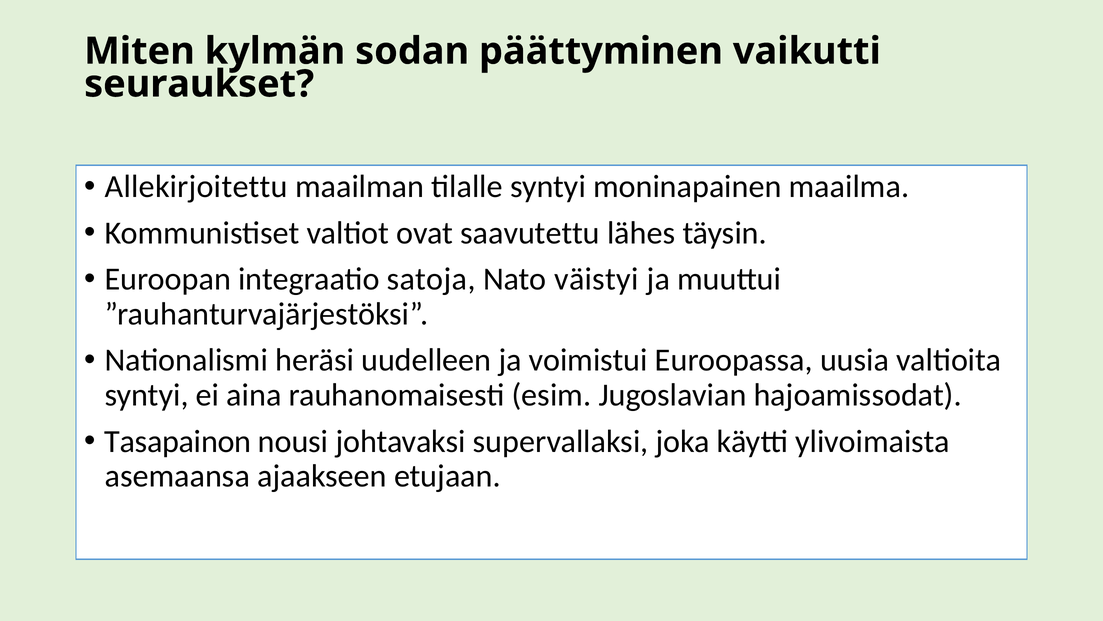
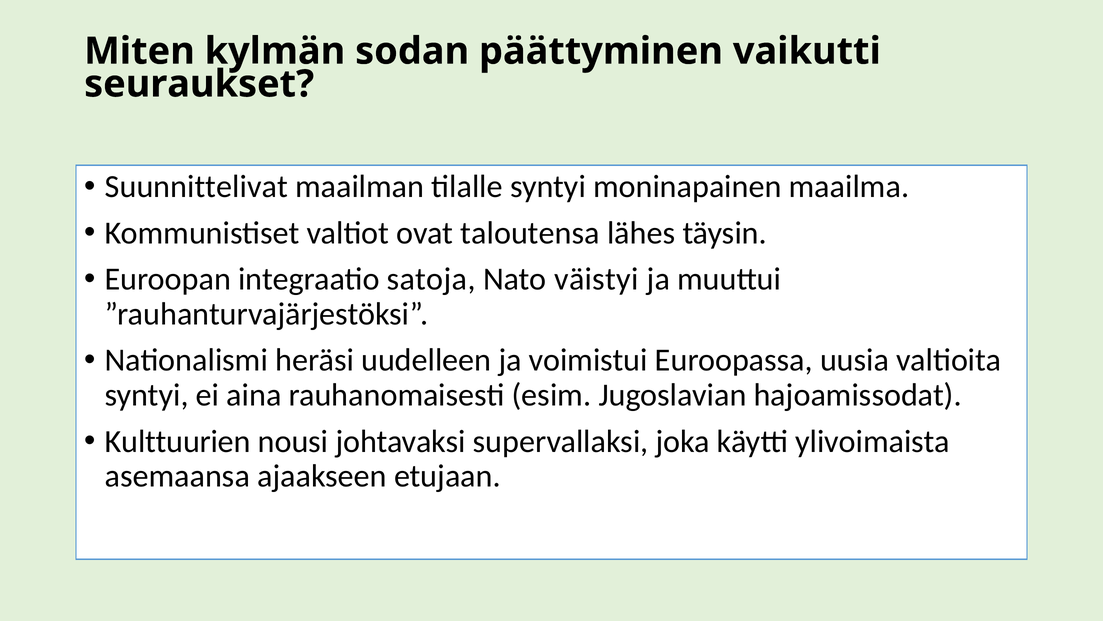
Allekirjoitettu: Allekirjoitettu -> Suunnittelivat
saavutettu: saavutettu -> taloutensa
Tasapainon: Tasapainon -> Kulttuurien
